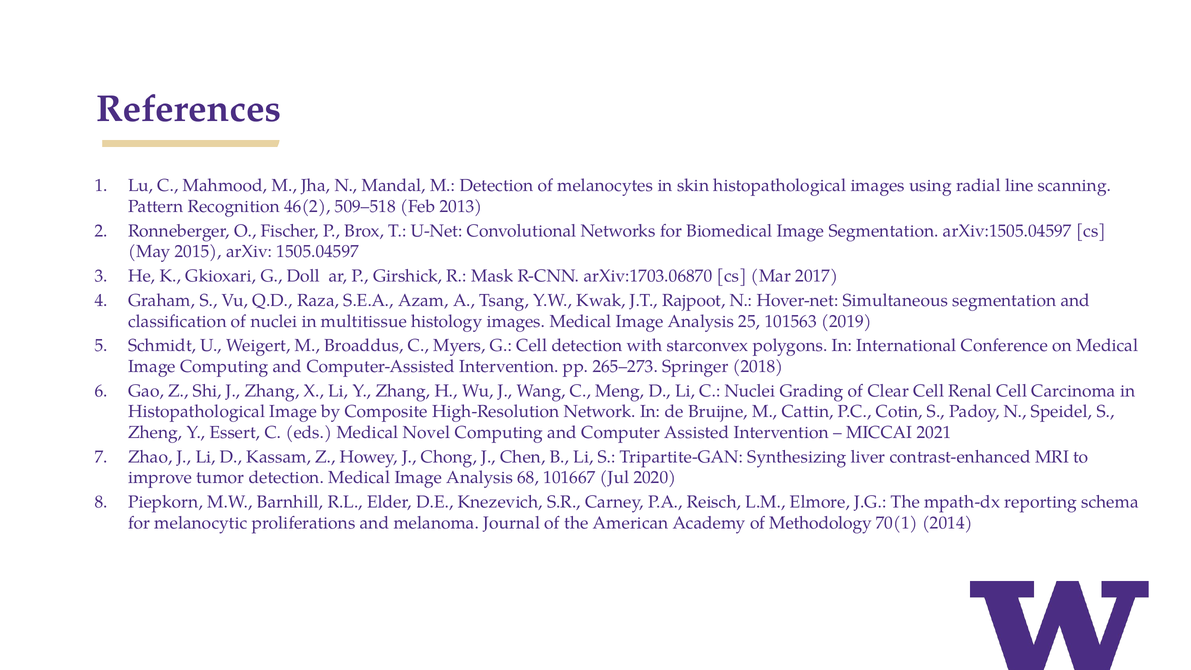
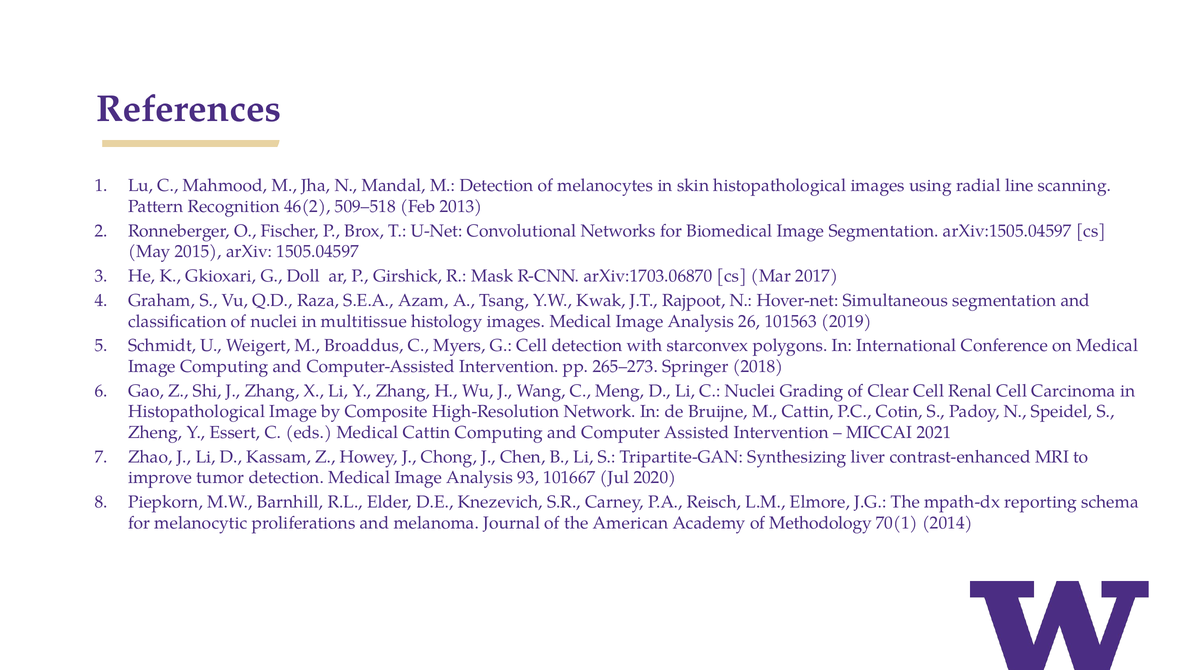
25: 25 -> 26
Medical Novel: Novel -> Cattin
68: 68 -> 93
